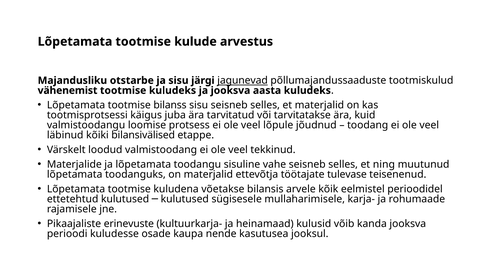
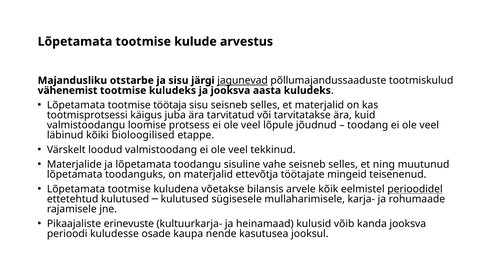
bilanss: bilanss -> töötaja
bilansivälised: bilansivälised -> bioloogilised
tulevase: tulevase -> mingeid
perioodidel underline: none -> present
